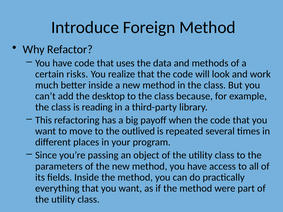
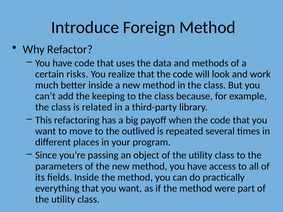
desktop: desktop -> keeping
reading: reading -> related
